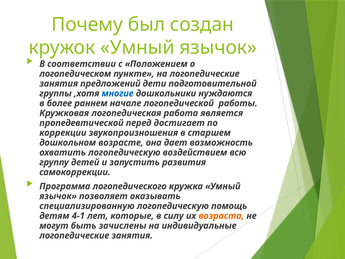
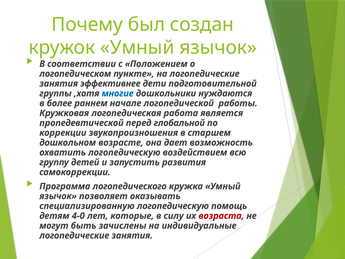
предложений: предложений -> эффективнее
достигает: достигает -> глобальной
4-1: 4-1 -> 4-0
возраста colour: orange -> red
